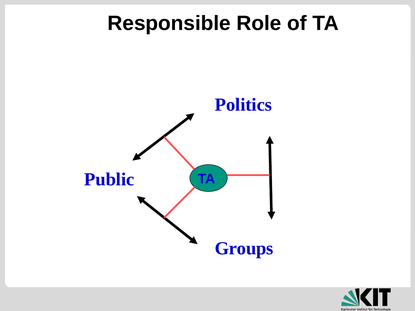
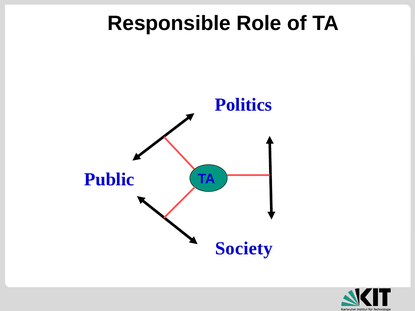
Groups: Groups -> Society
